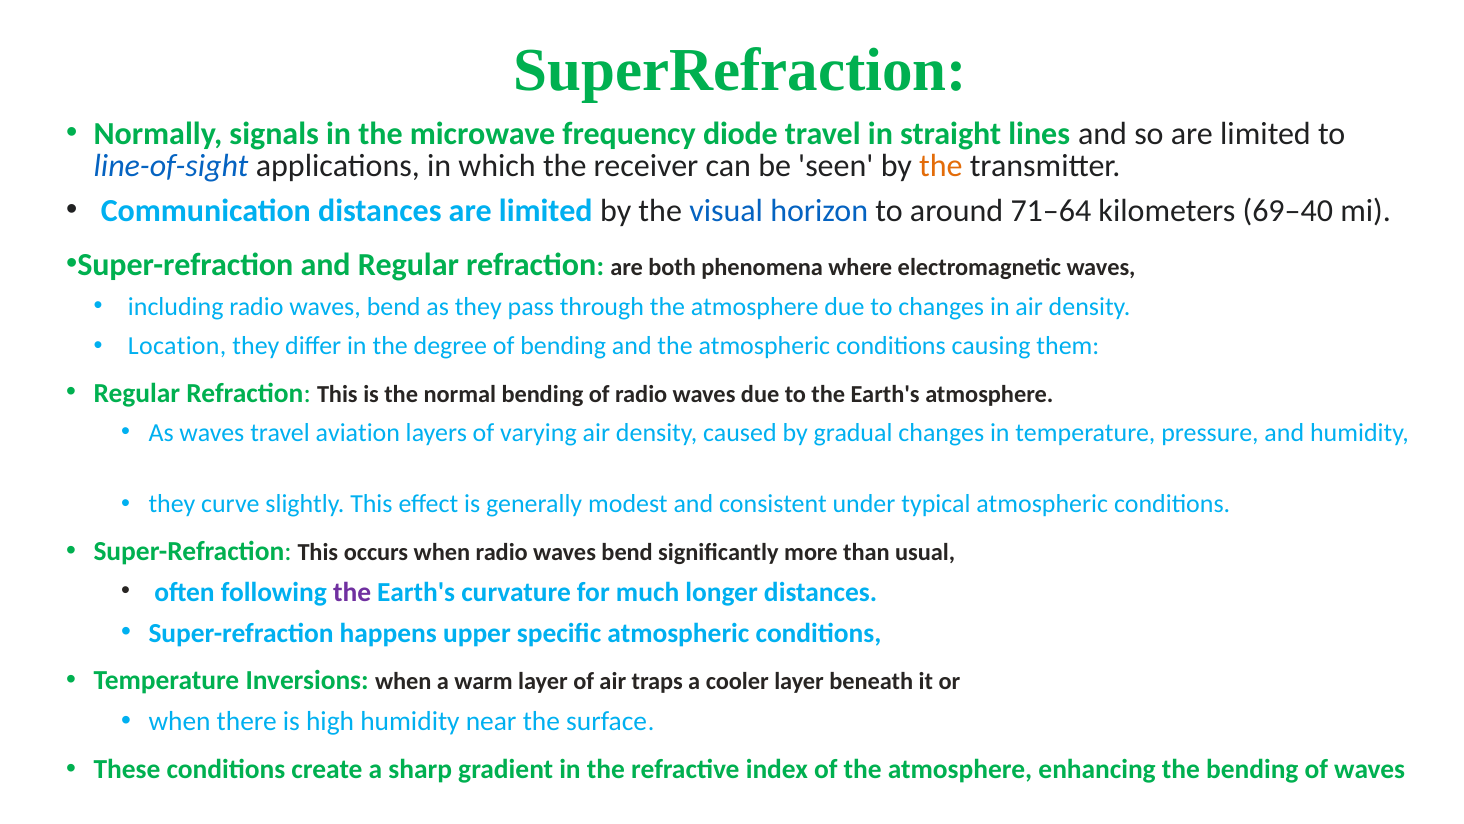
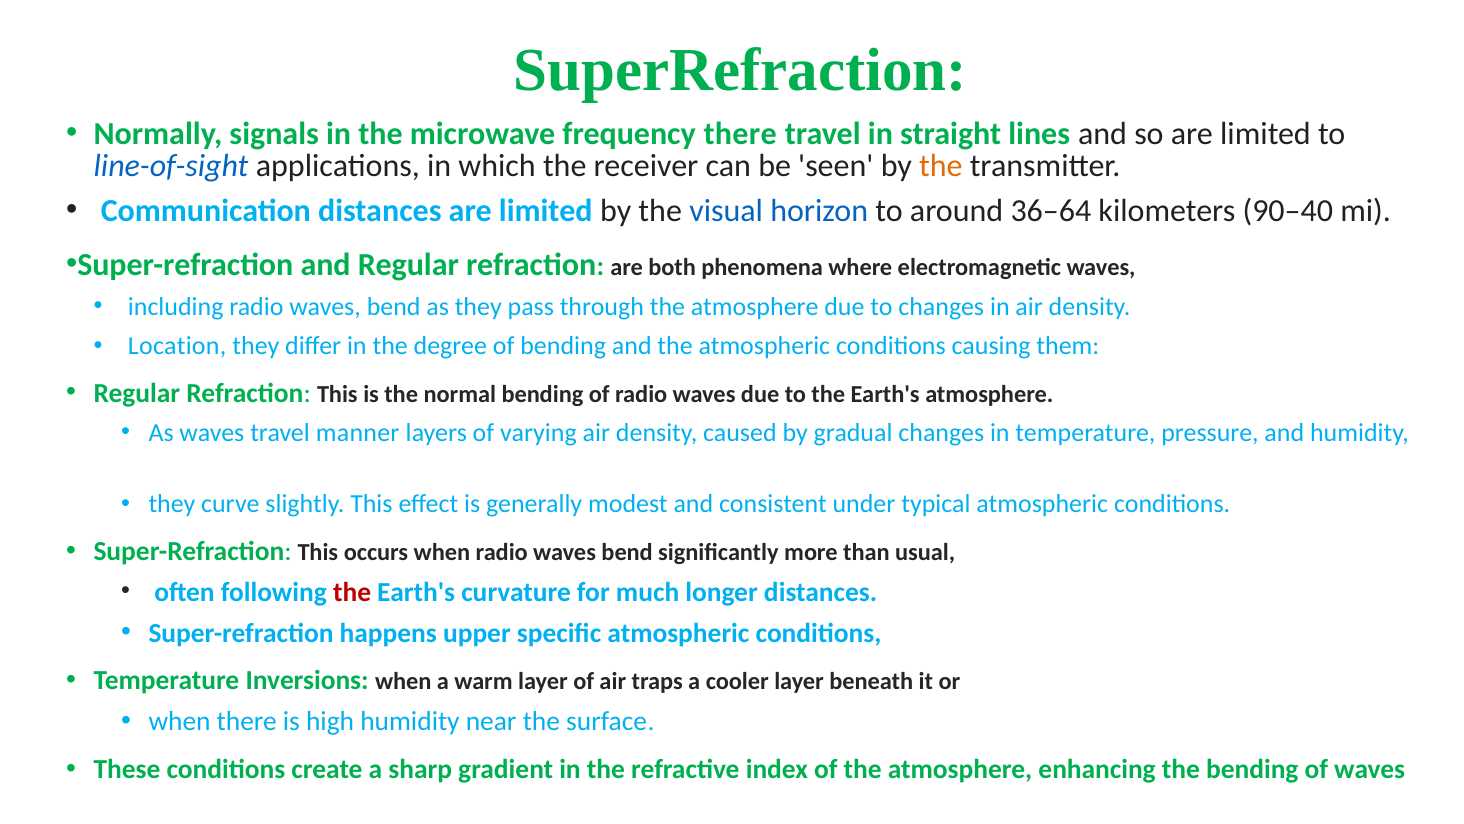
frequency diode: diode -> there
71–64: 71–64 -> 36–64
69–40: 69–40 -> 90–40
aviation: aviation -> manner
the at (352, 592) colour: purple -> red
